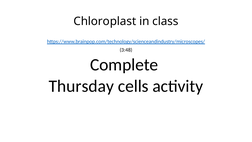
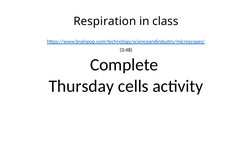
Chloroplast: Chloroplast -> Respiration
